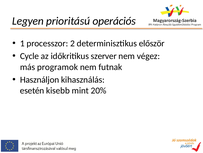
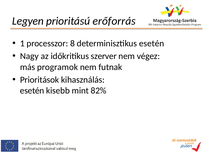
operációs: operációs -> erőforrás
2: 2 -> 8
determinisztikus először: először -> esetén
Cycle: Cycle -> Nagy
Használjon: Használjon -> Prioritások
20%: 20% -> 82%
